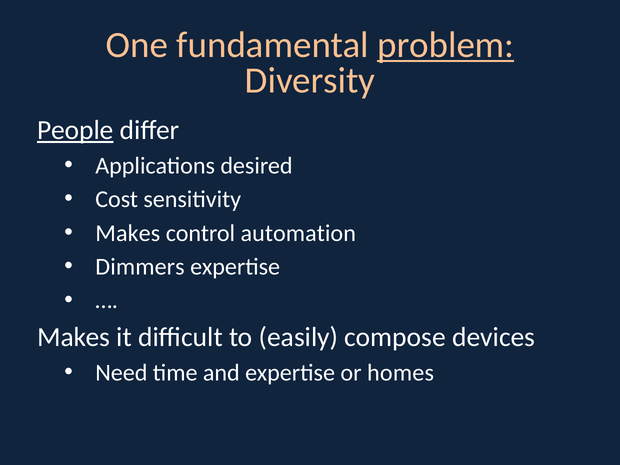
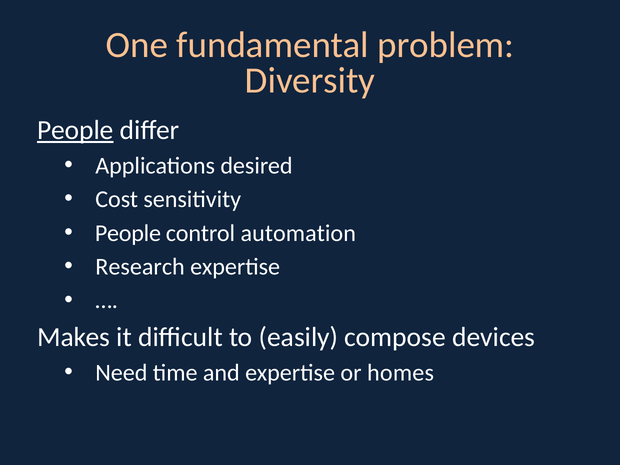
problem underline: present -> none
Makes at (128, 233): Makes -> People
Dimmers: Dimmers -> Research
